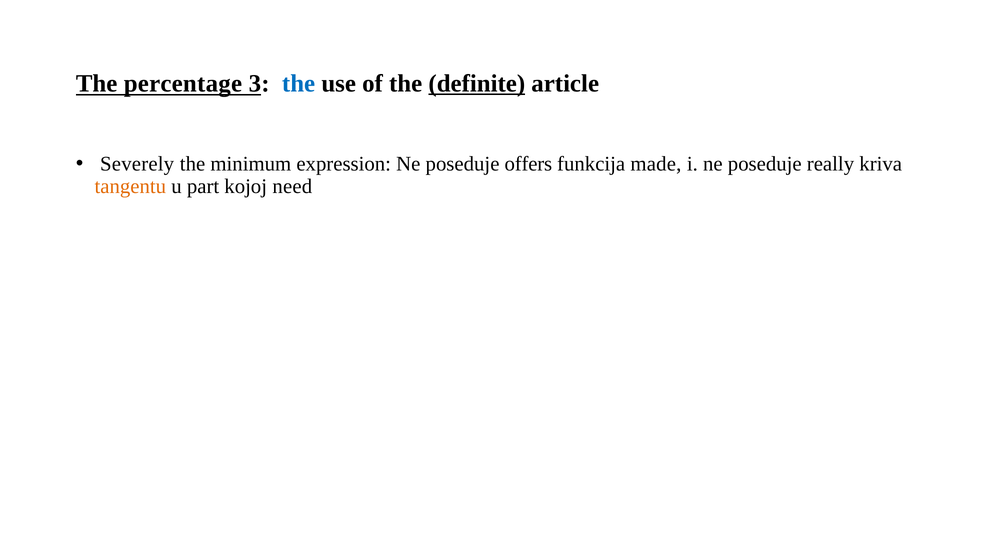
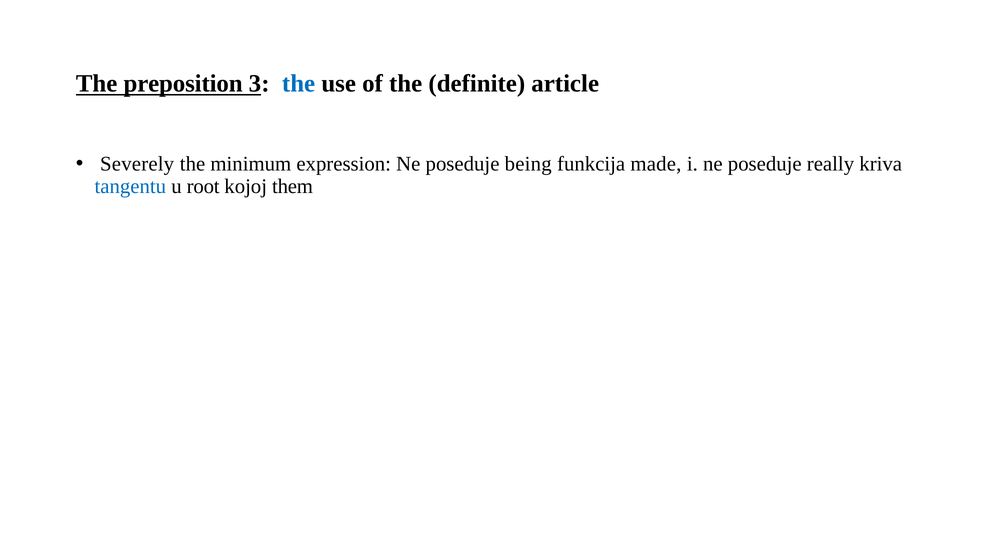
percentage: percentage -> preposition
definite underline: present -> none
offers: offers -> being
tangentu colour: orange -> blue
part: part -> root
need: need -> them
